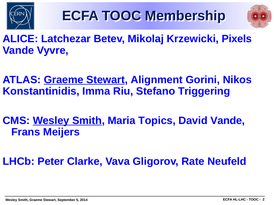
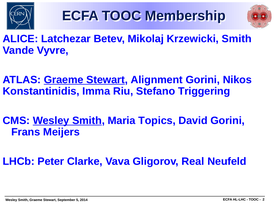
Krzewicki Pixels: Pixels -> Smith
David Vande: Vande -> Gorini
Rate: Rate -> Real
